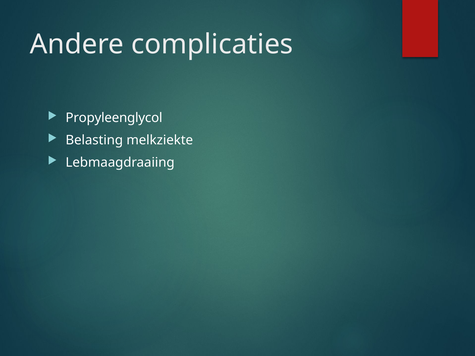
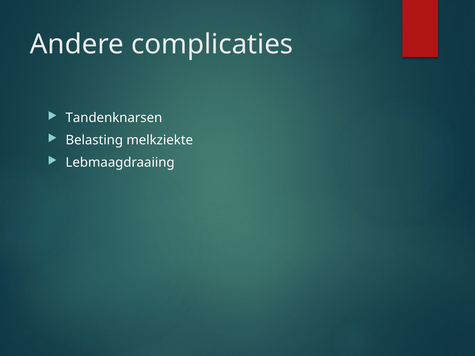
Propyleenglycol: Propyleenglycol -> Tandenknarsen
